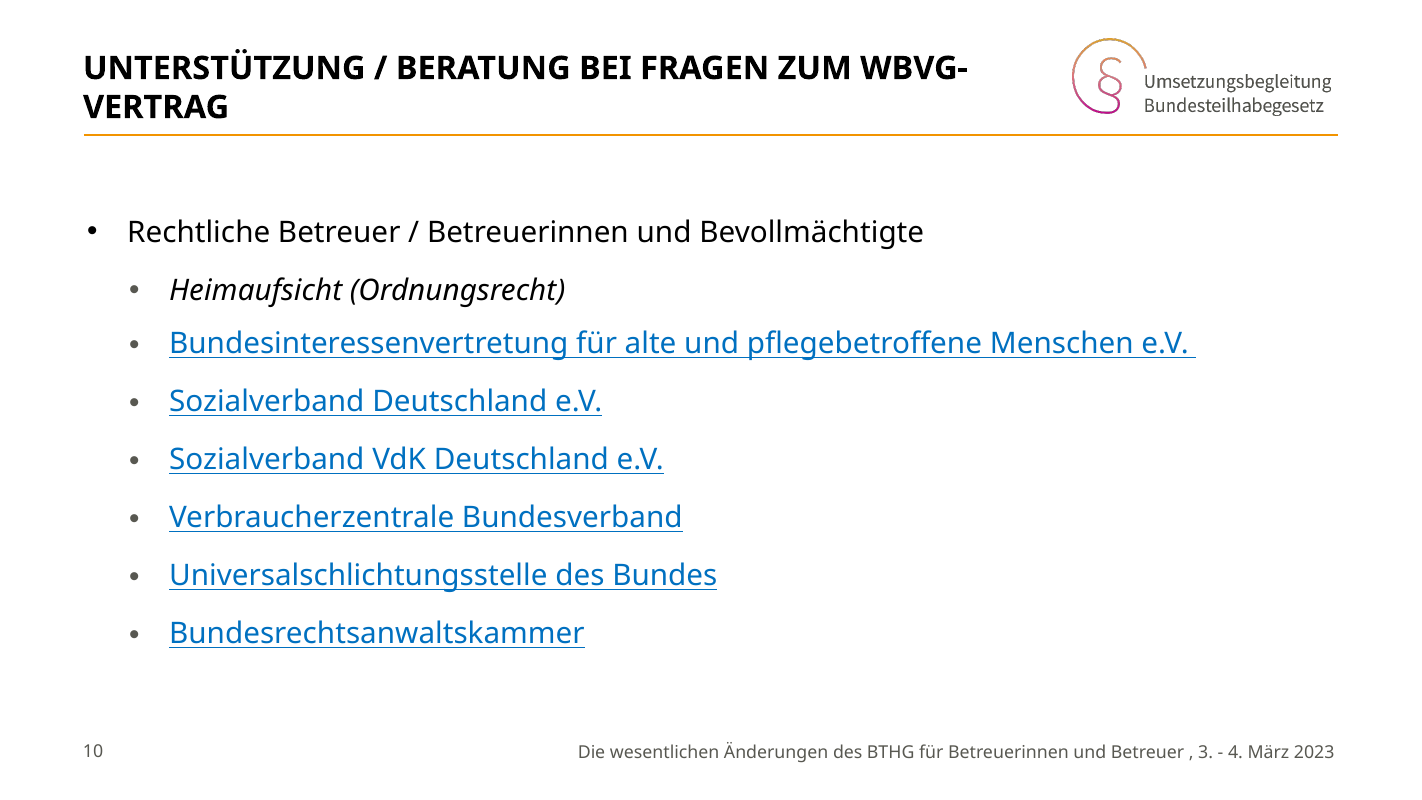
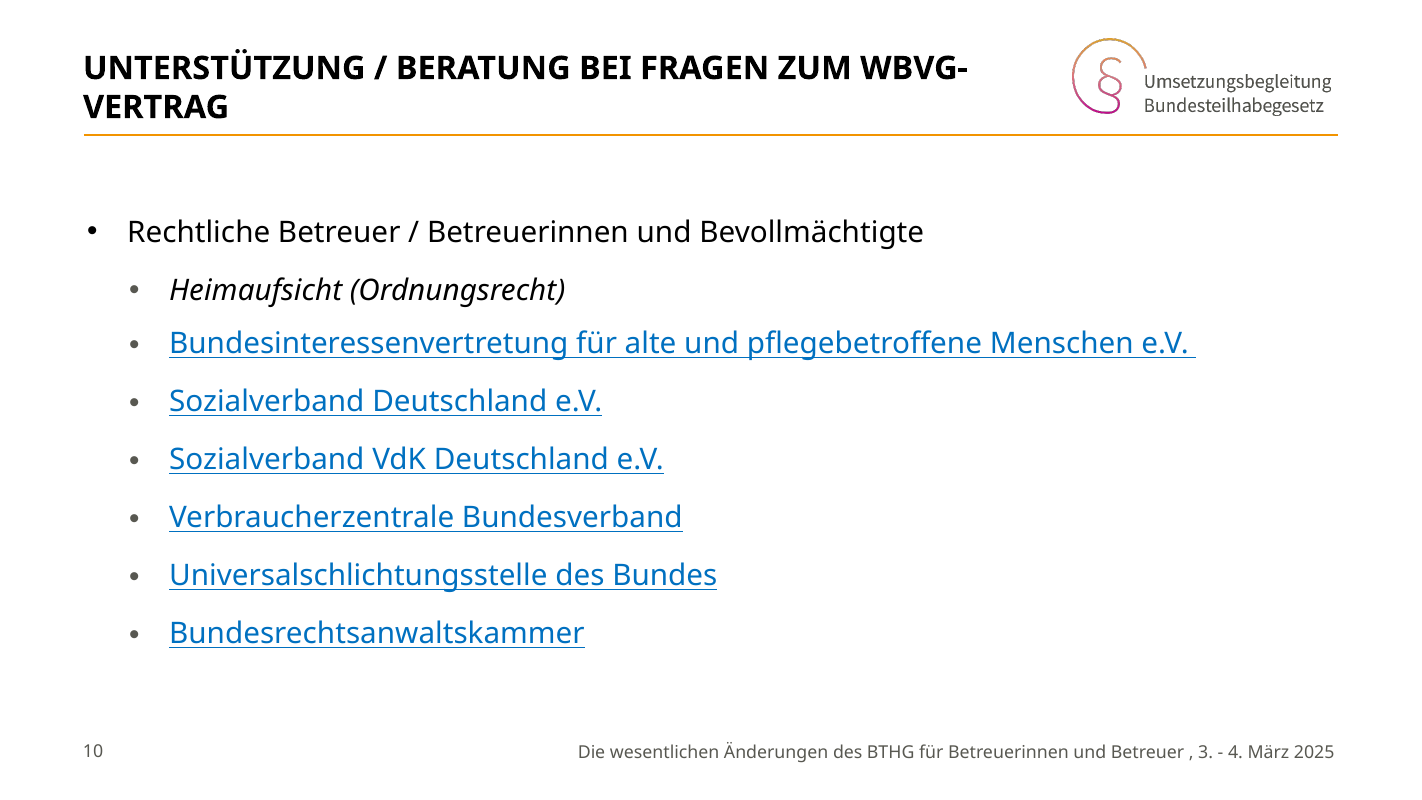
2023: 2023 -> 2025
